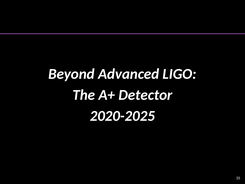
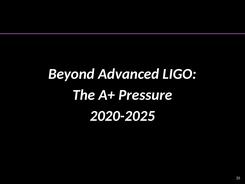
Detector: Detector -> Pressure
